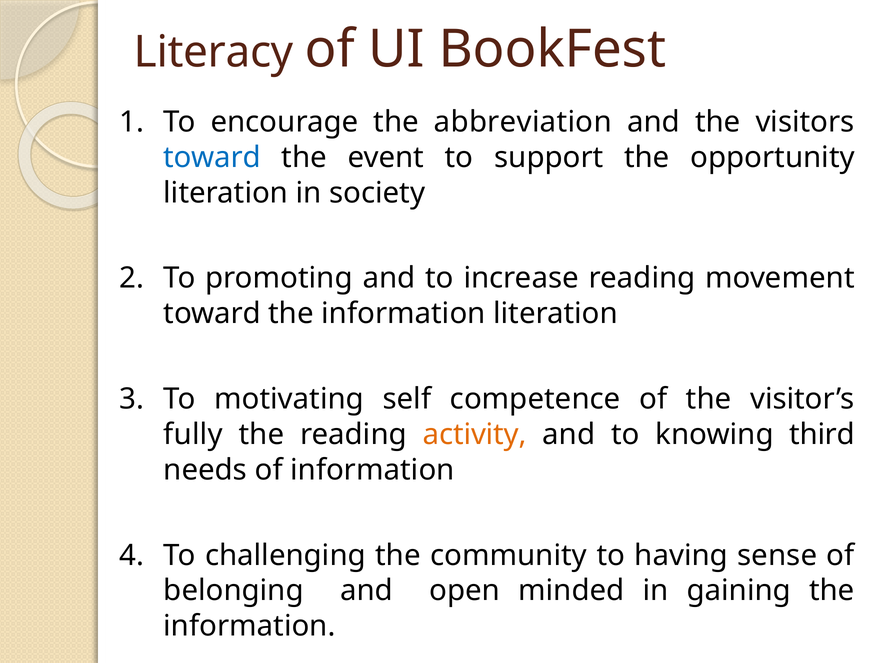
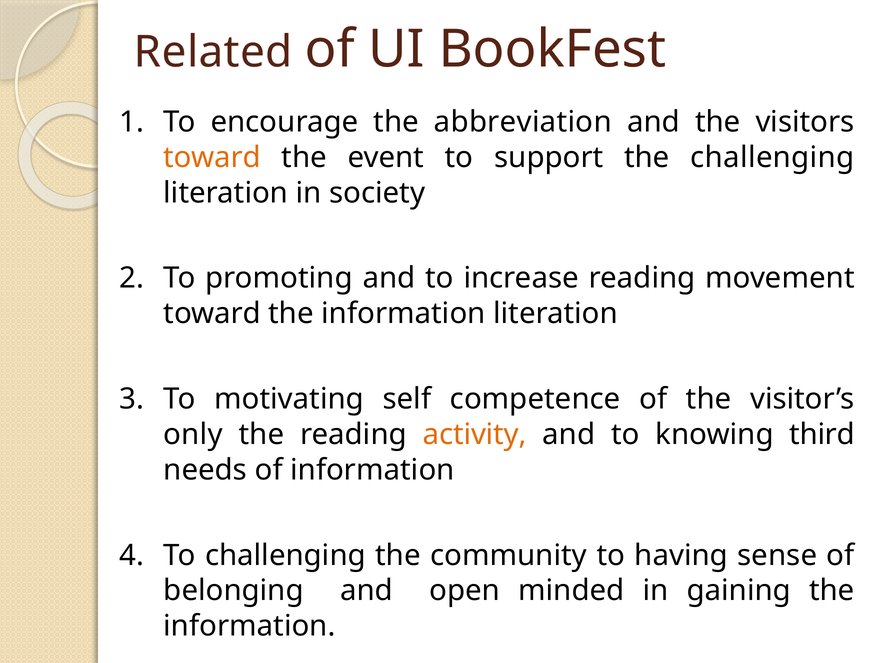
Literacy: Literacy -> Related
toward at (212, 157) colour: blue -> orange
the opportunity: opportunity -> challenging
fully: fully -> only
